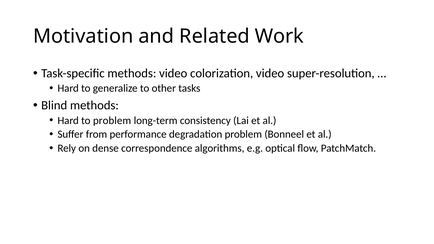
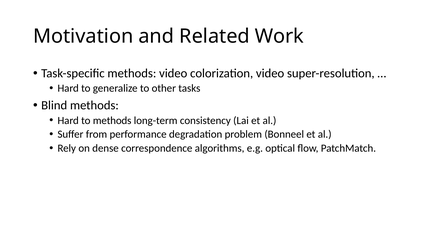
to problem: problem -> methods
